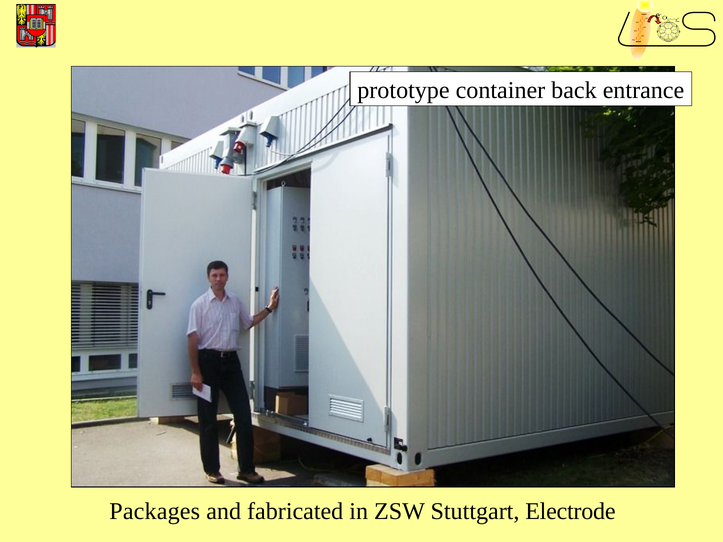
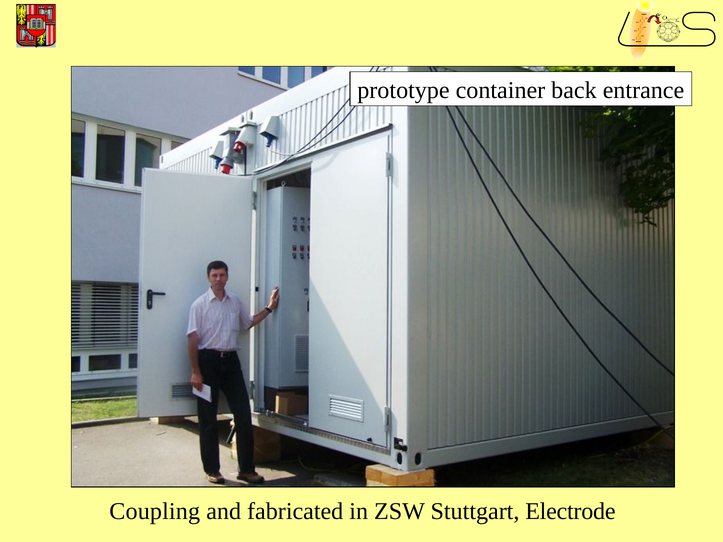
Packages: Packages -> Coupling
